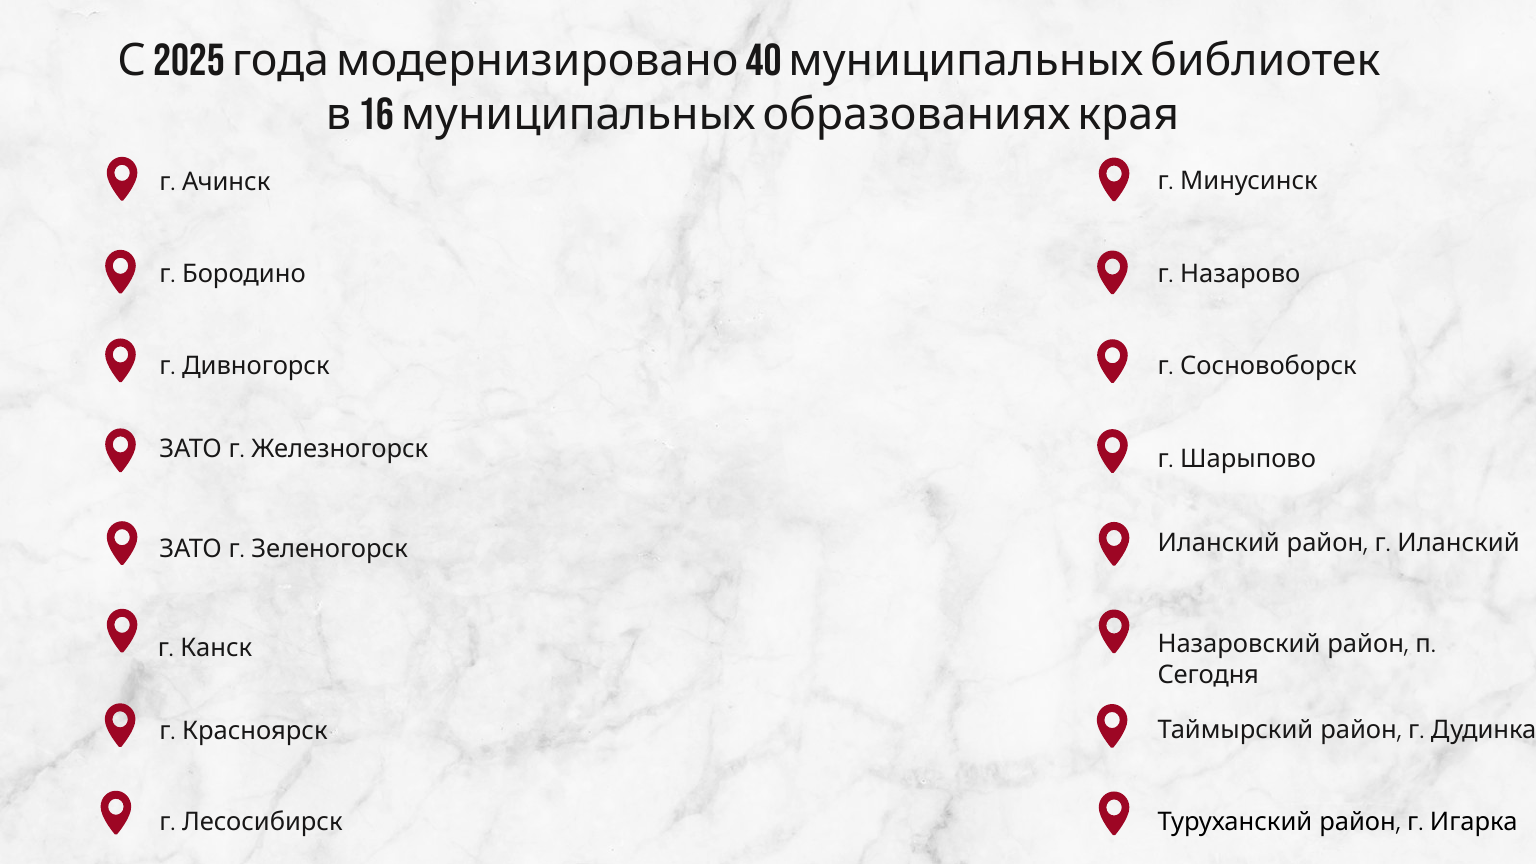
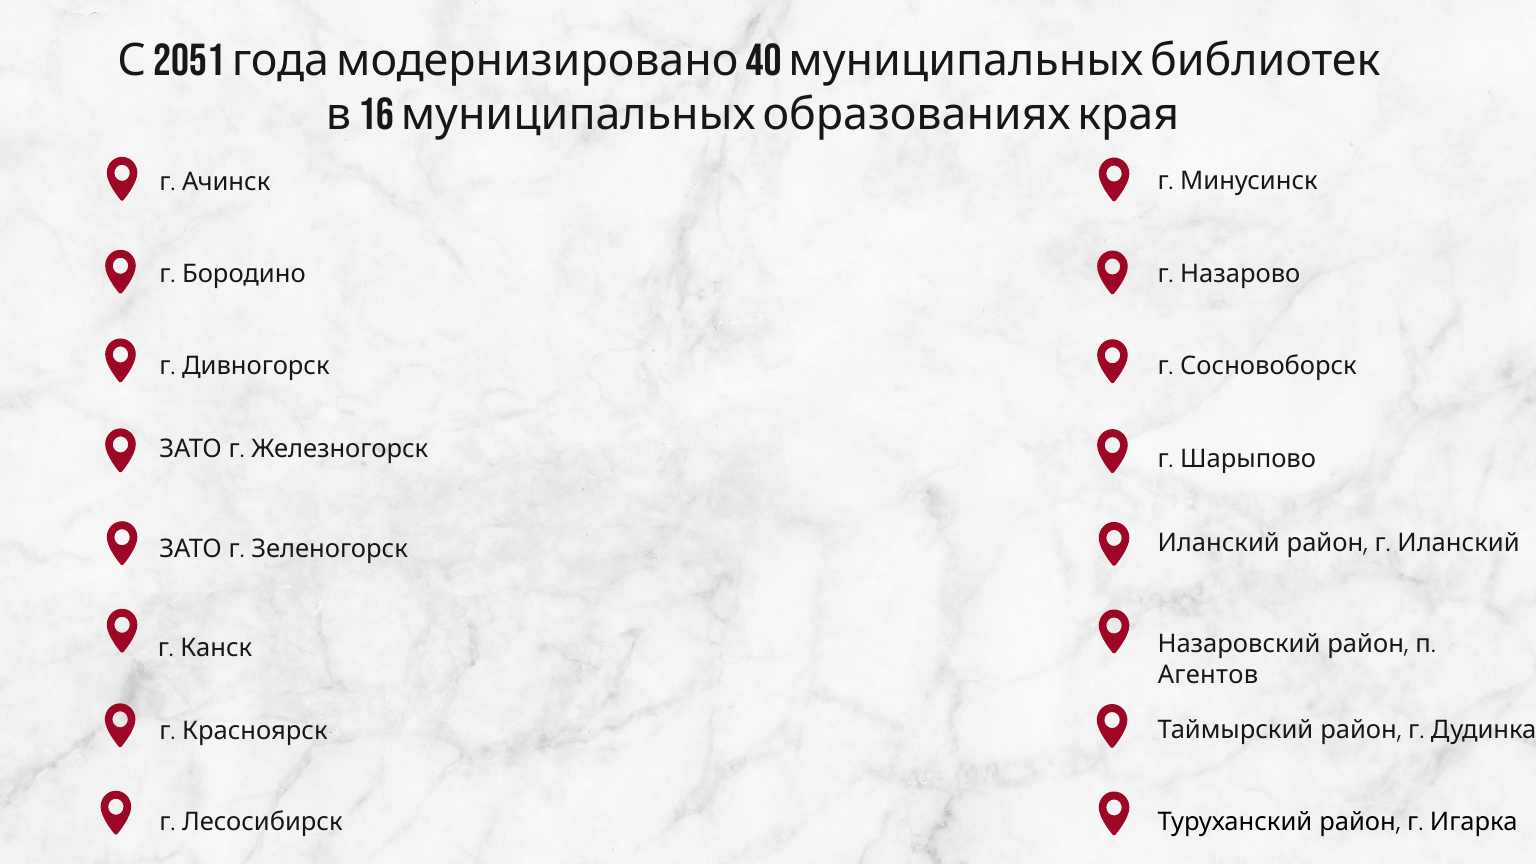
2025: 2025 -> 2051
Сегодня: Сегодня -> Агентов
